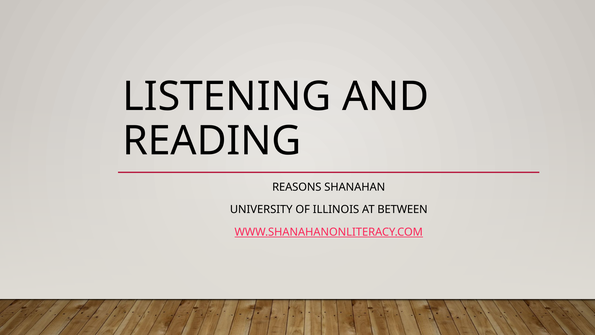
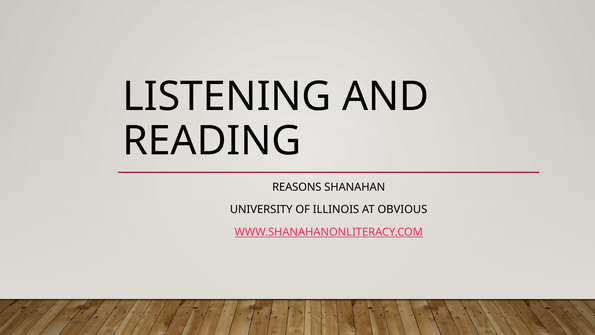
BETWEEN: BETWEEN -> OBVIOUS
